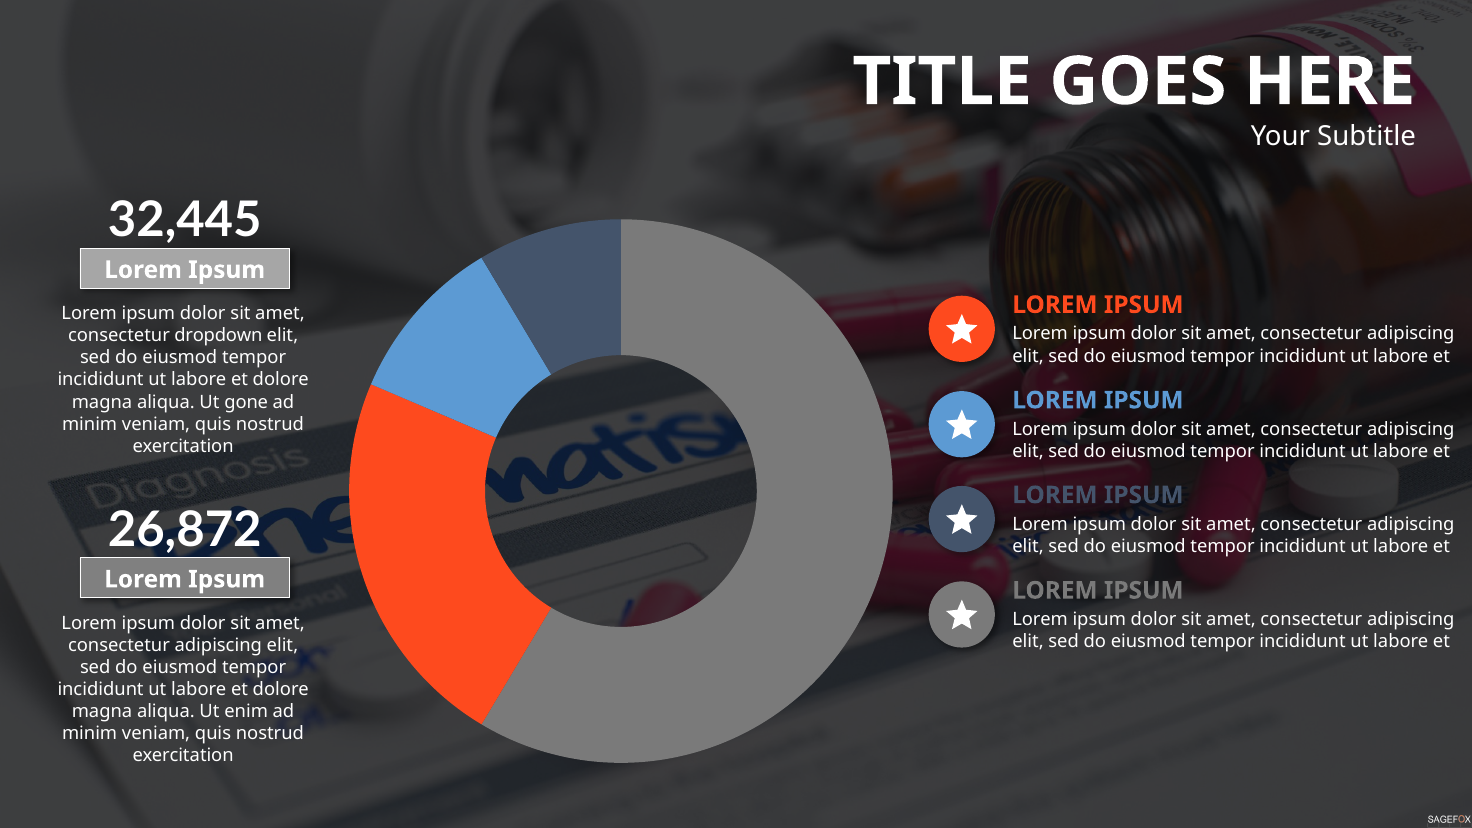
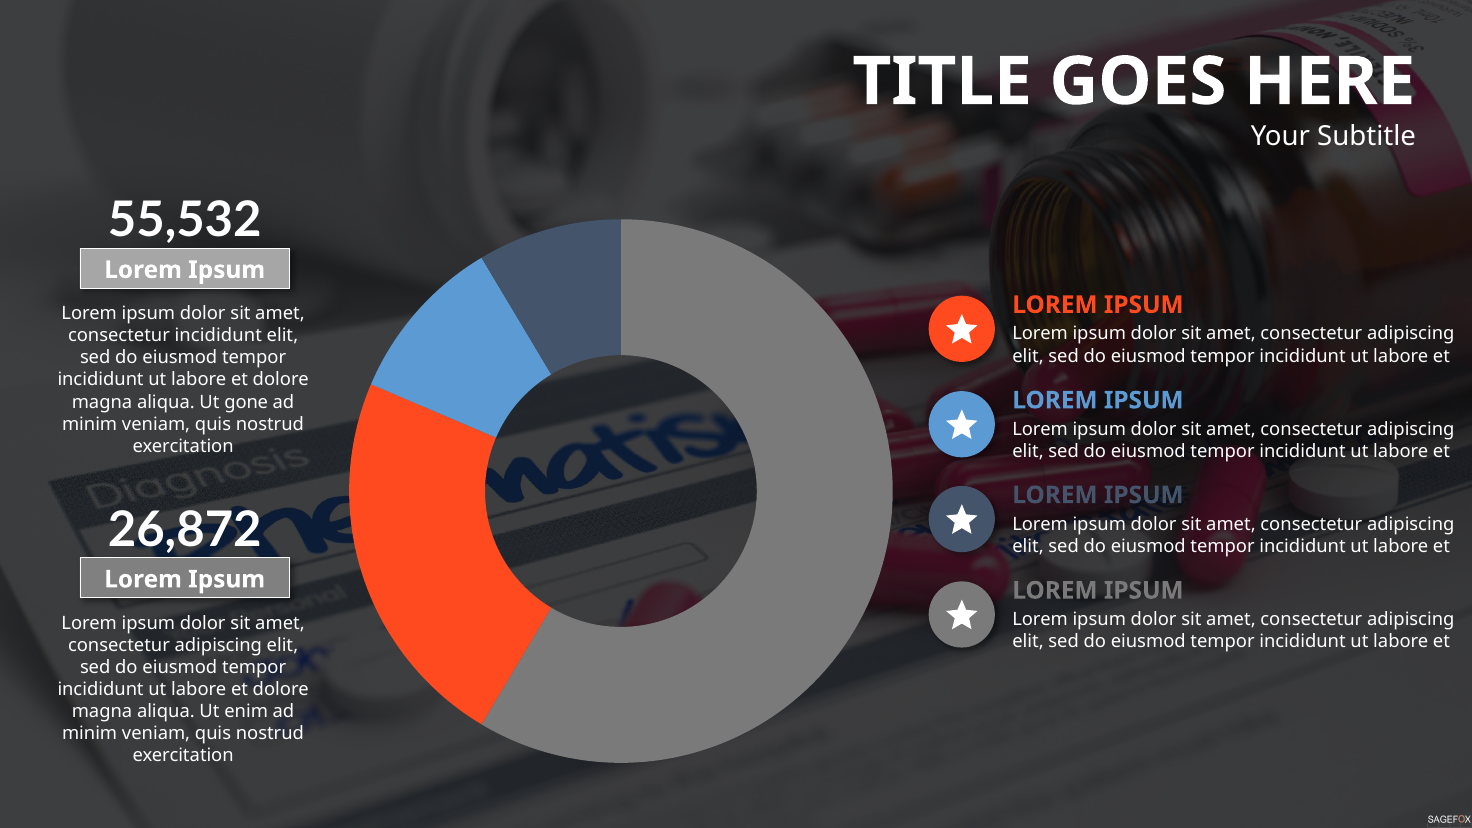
32,445: 32,445 -> 55,532
consectetur dropdown: dropdown -> incididunt
